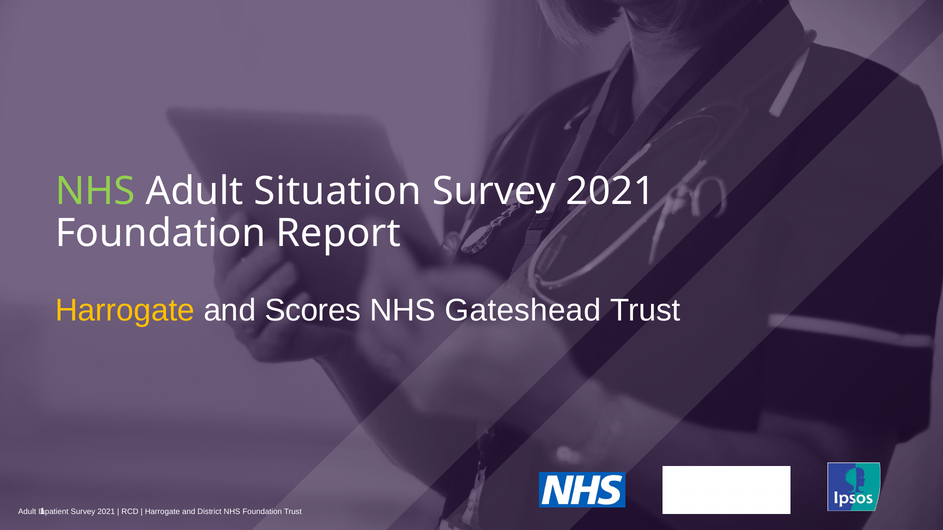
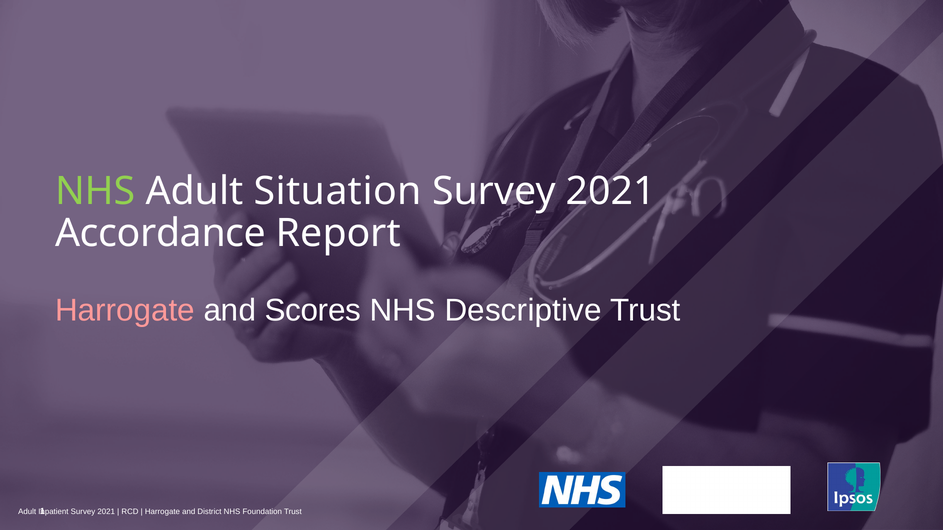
Foundation at (160, 234): Foundation -> Accordance
Harrogate at (125, 310) colour: yellow -> pink
Gateshead: Gateshead -> Descriptive
